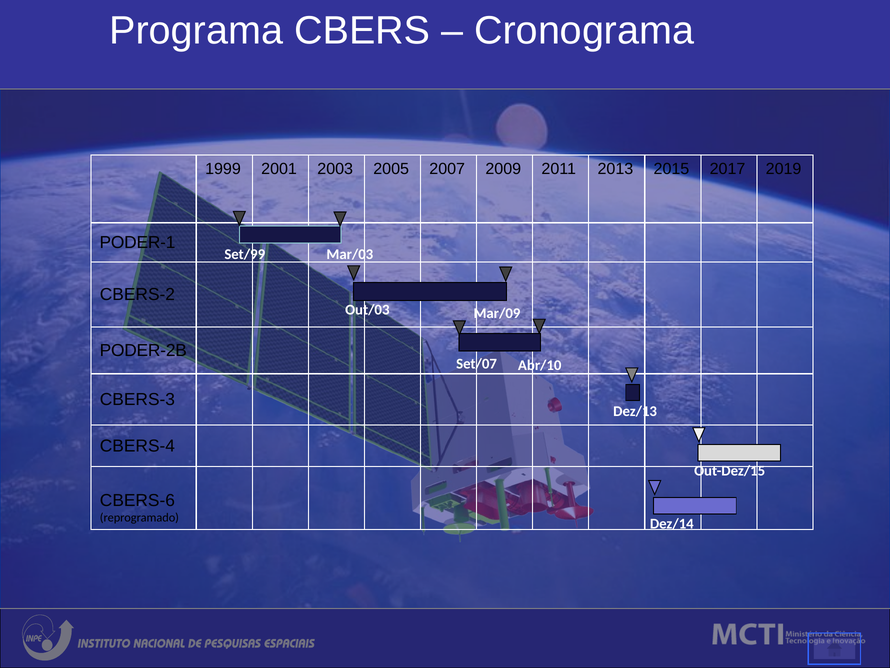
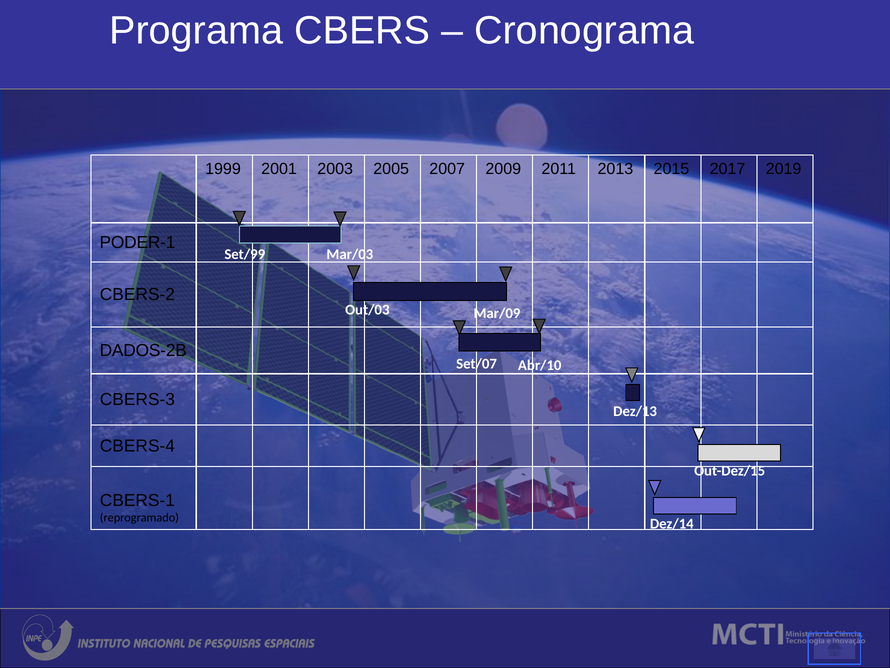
PODER-2B: PODER-2B -> DADOS-2B
CBERS-6: CBERS-6 -> CBERS-1
